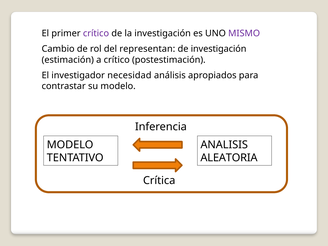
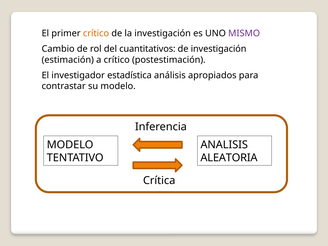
crítico at (96, 33) colour: purple -> orange
representan: representan -> cuantitativos
necesidad: necesidad -> estadística
